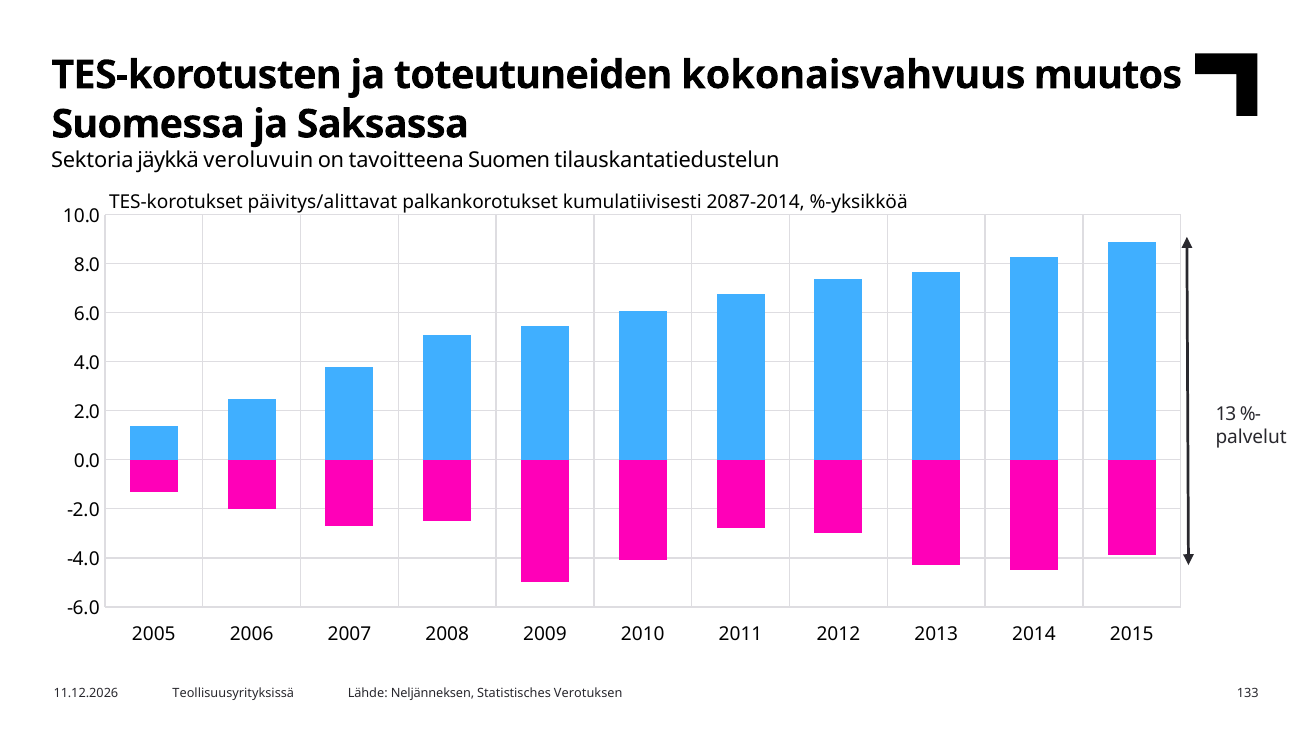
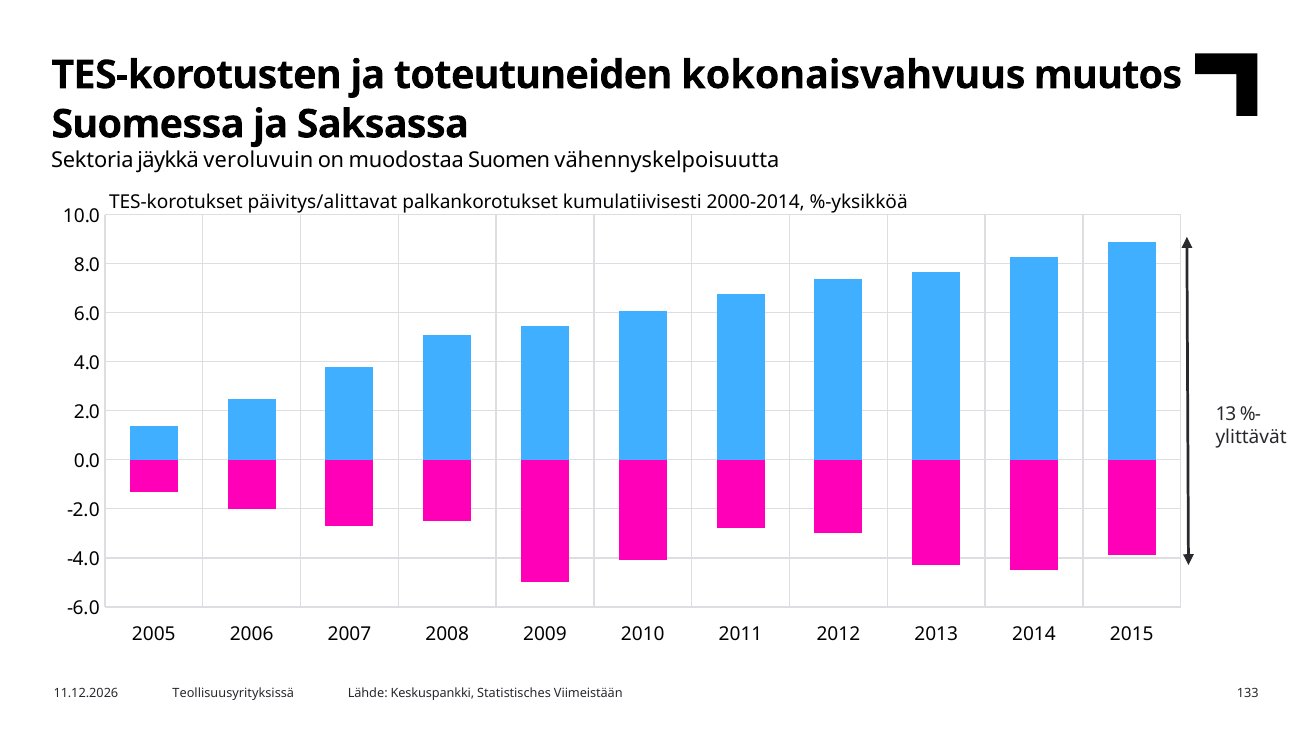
tavoitteena: tavoitteena -> muodostaa
tilauskantatiedustelun: tilauskantatiedustelun -> vähennyskelpoisuutta
2087-2014: 2087-2014 -> 2000-2014
palvelut: palvelut -> ylittävät
Neljänneksen: Neljänneksen -> Keskuspankki
Verotuksen: Verotuksen -> Viimeistään
